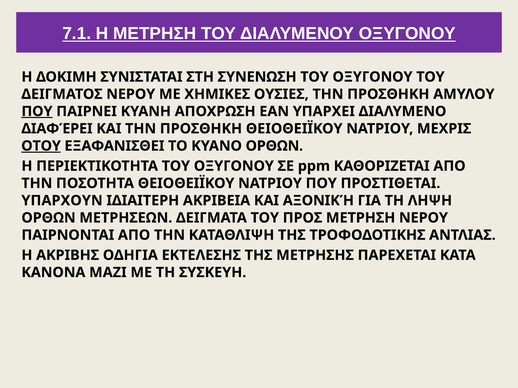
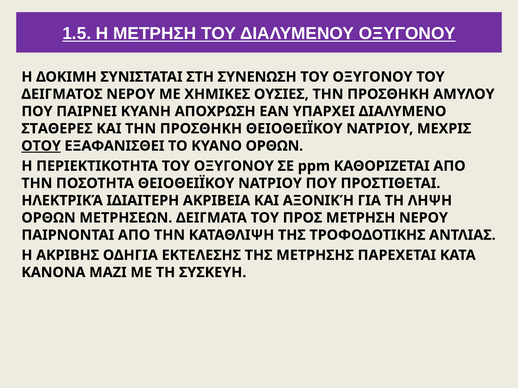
7.1: 7.1 -> 1.5
ΠΟΥ at (37, 112) underline: present -> none
ΔΙΑΦΈΡΕΙ: ΔΙΑΦΈΡΕΙ -> ΣΤΑΘΕΡΕΣ
ΥΠΑΡΧΟΥΝ: ΥΠΑΡΧΟΥΝ -> ΗΛΕΚΤΡΙΚΆ
